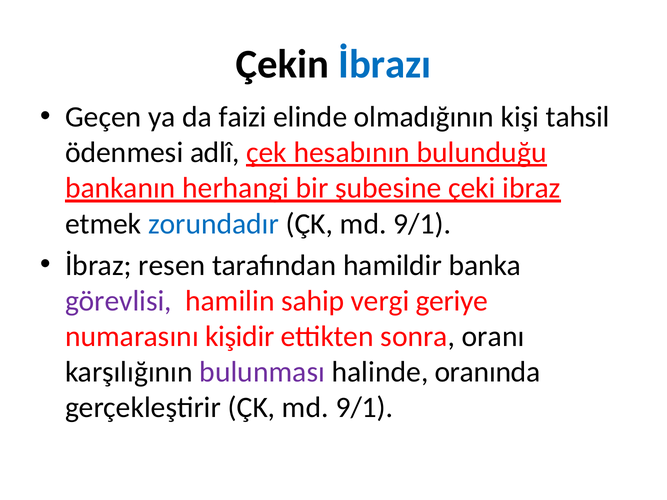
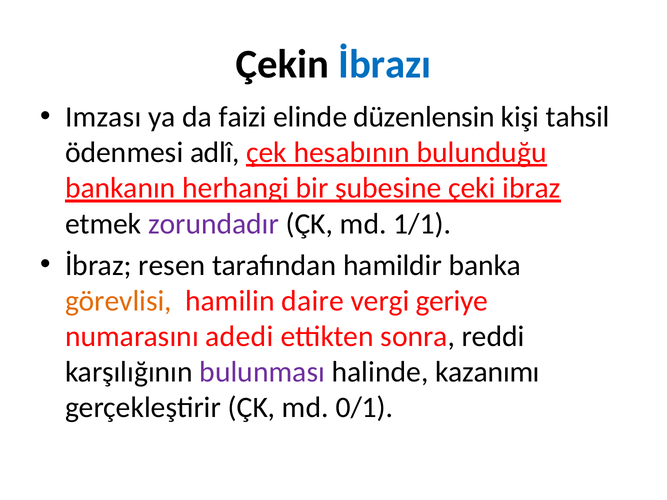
Geçen: Geçen -> Imzası
olmadığının: olmadığının -> düzenlensin
zorundadır colour: blue -> purple
9/1 at (422, 224): 9/1 -> 1/1
görevlisi colour: purple -> orange
sahip: sahip -> daire
kişidir: kişidir -> adedi
oranı: oranı -> reddi
oranında: oranında -> kazanımı
gerçekleştirir ÇK md 9/1: 9/1 -> 0/1
